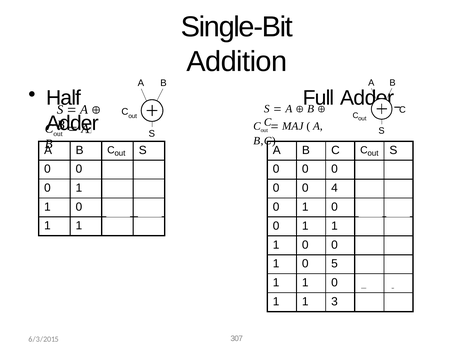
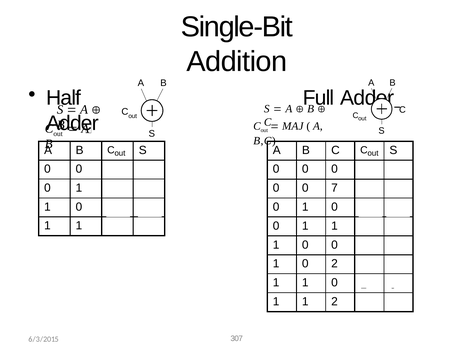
4: 4 -> 7
0 5: 5 -> 2
1 3: 3 -> 2
